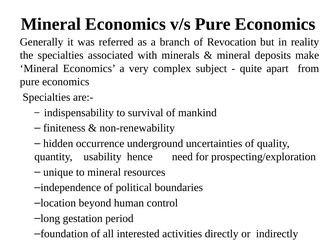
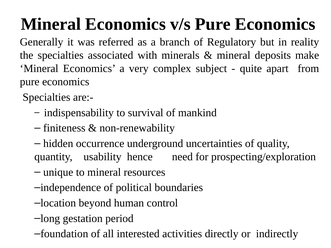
Revocation: Revocation -> Regulatory
